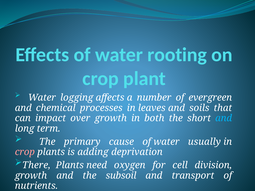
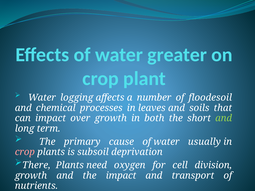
rooting: rooting -> greater
evergreen: evergreen -> floodesoil
and at (224, 118) colour: light blue -> light green
adding: adding -> subsoil
the subsoil: subsoil -> impact
